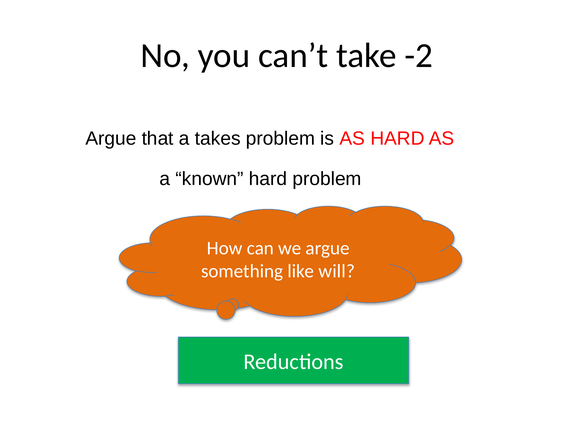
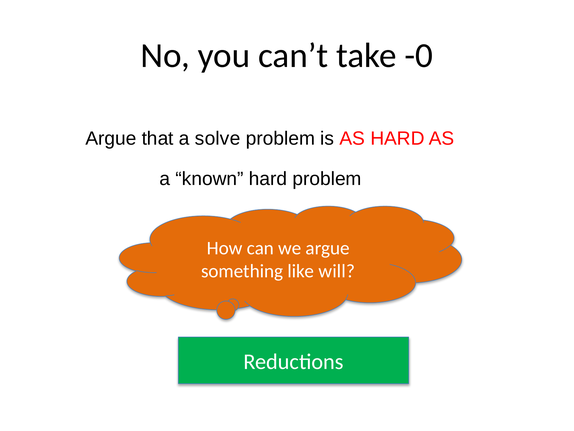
-2: -2 -> -0
takes: takes -> solve
